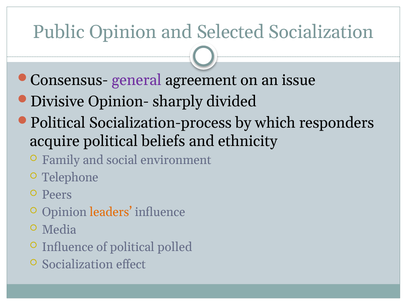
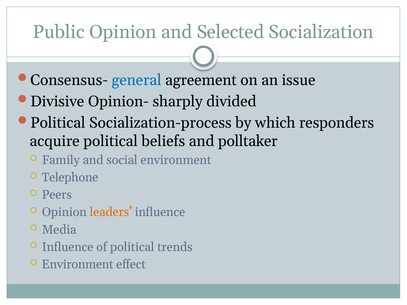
general colour: purple -> blue
ethnicity: ethnicity -> polltaker
polled: polled -> trends
Socialization at (77, 265): Socialization -> Environment
